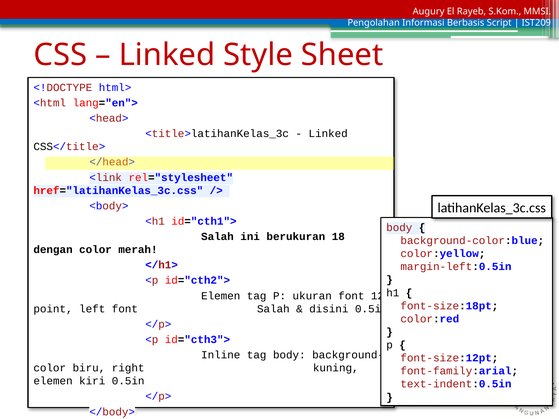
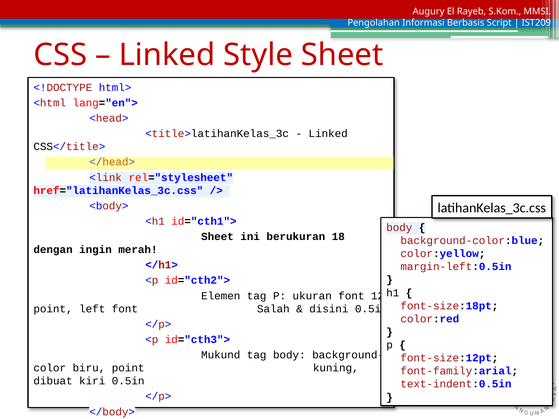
Salah at (217, 237): Salah -> Sheet
dengan color: color -> ingin
Inline: Inline -> Mukund
biru right: right -> point
elemen at (53, 381): elemen -> dibuat
